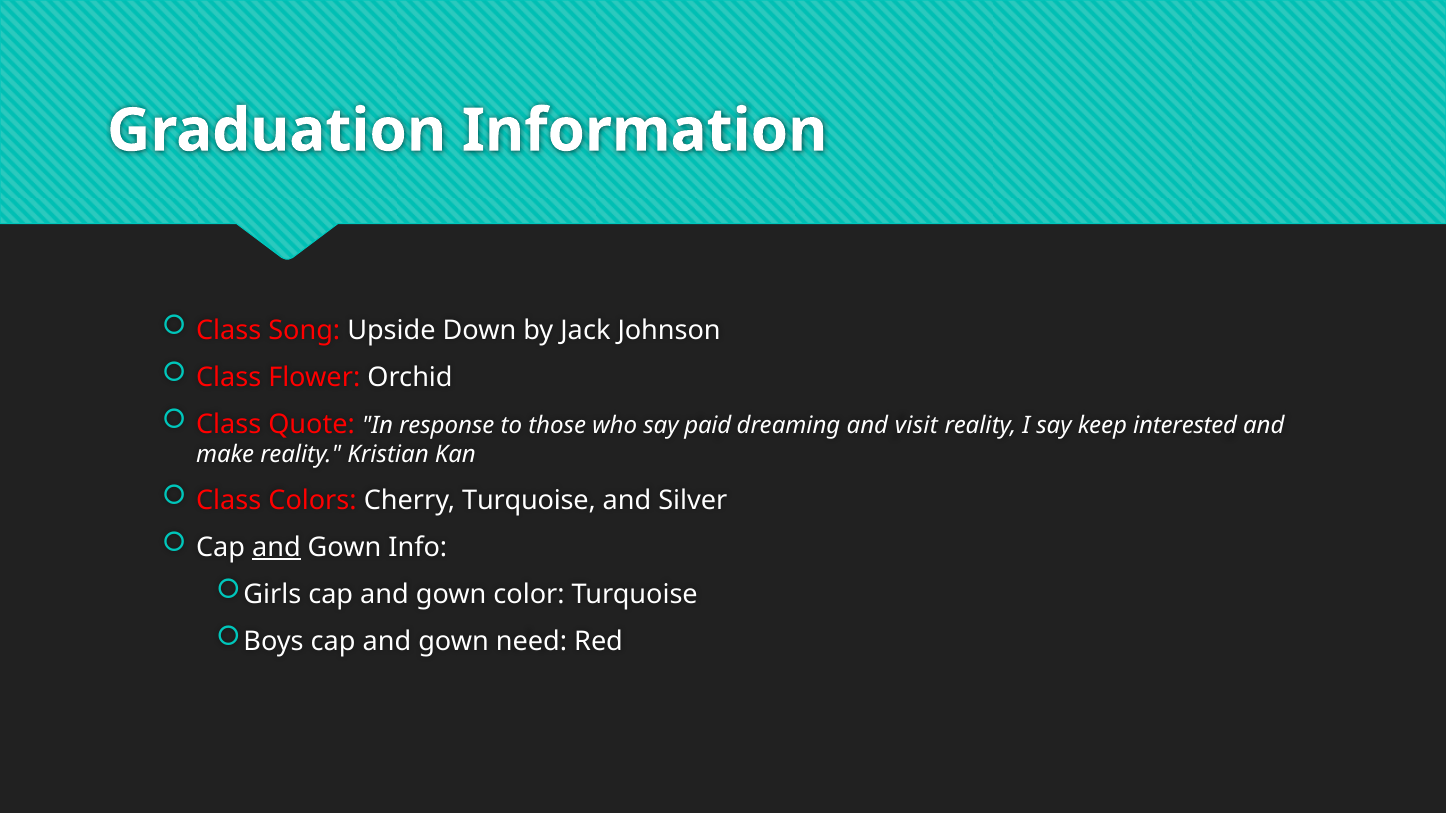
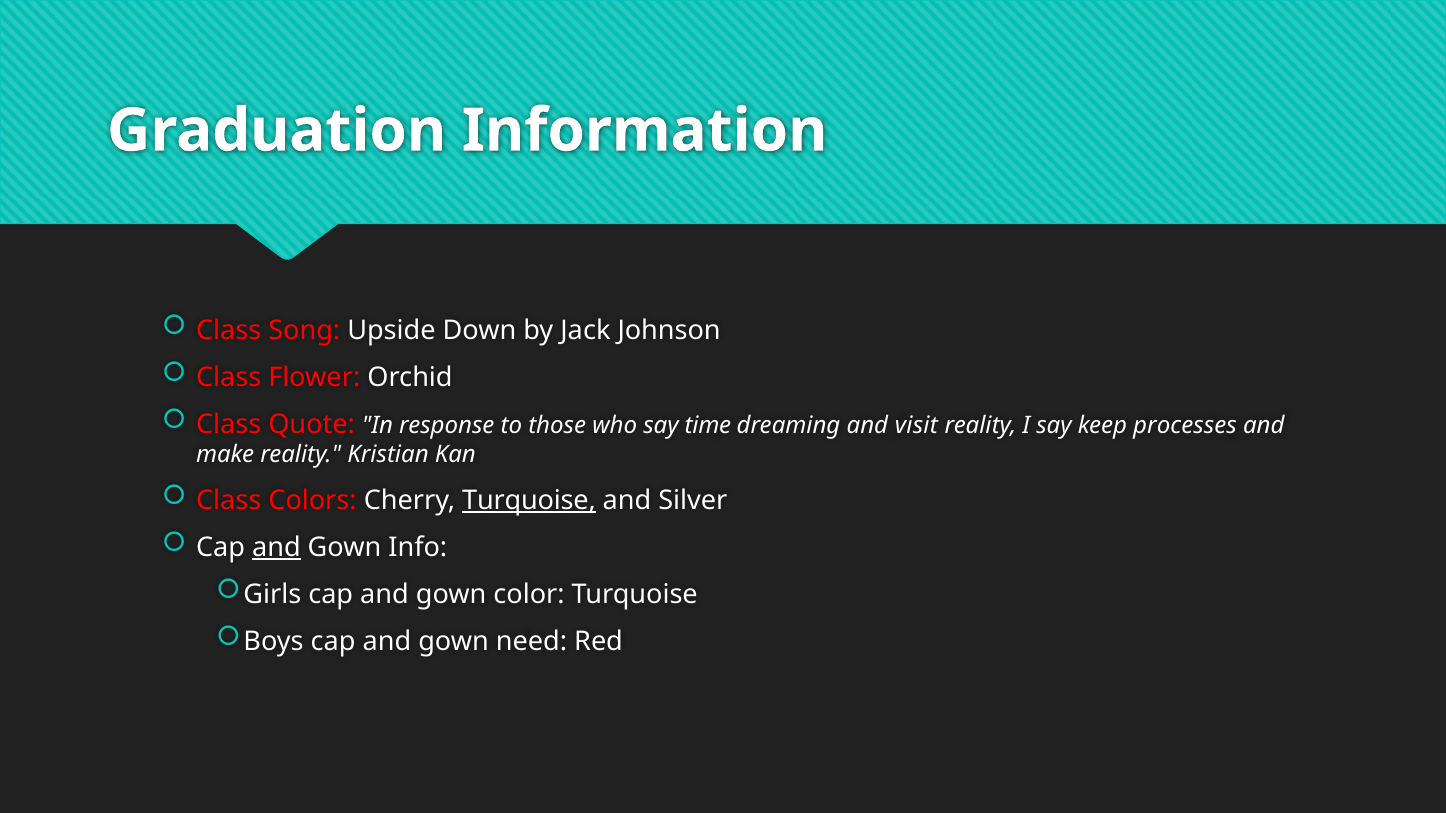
paid: paid -> time
interested: interested -> processes
Turquoise at (529, 500) underline: none -> present
